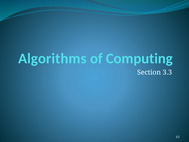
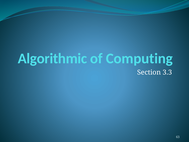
Algorithms: Algorithms -> Algorithmic
